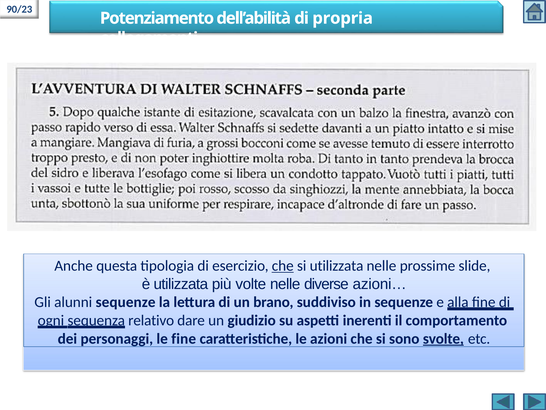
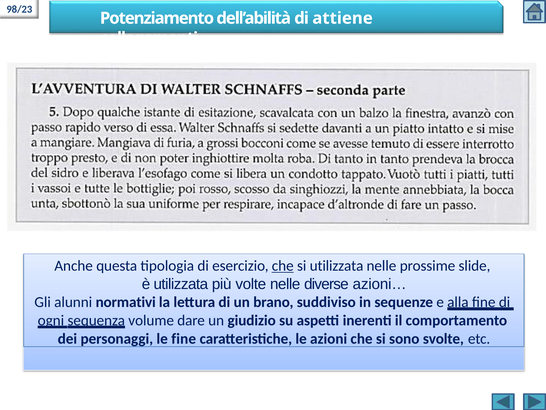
90/23: 90/23 -> 98/23
propria: propria -> attiene
alunni sequenze: sequenze -> normativi
relativo: relativo -> volume
svolte underline: present -> none
